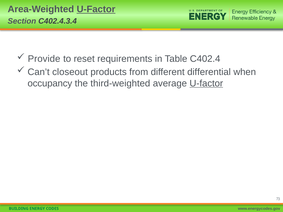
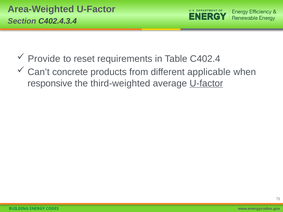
U-Factor at (96, 9) underline: present -> none
closeout: closeout -> concrete
differential: differential -> applicable
occupancy: occupancy -> responsive
